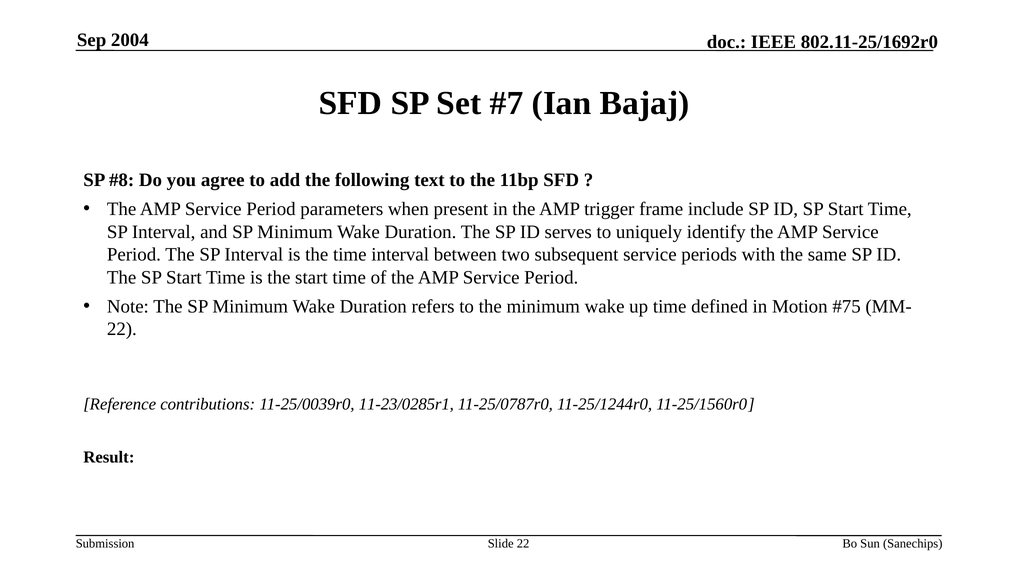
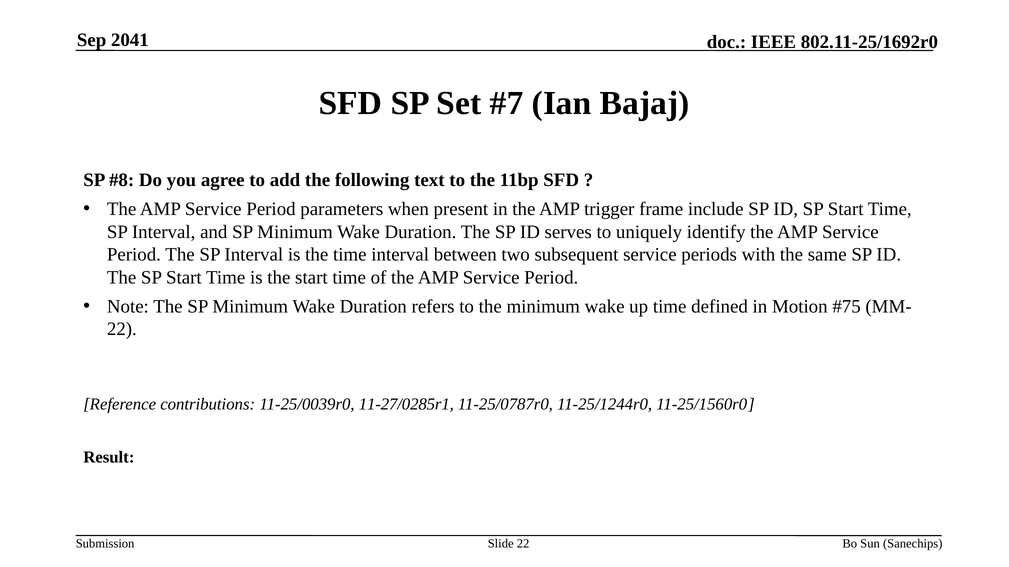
2004: 2004 -> 2041
11-23/0285r1: 11-23/0285r1 -> 11-27/0285r1
